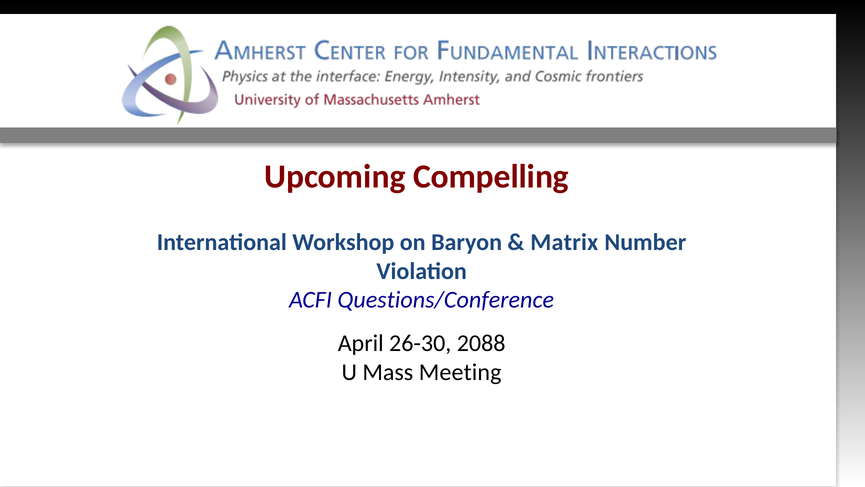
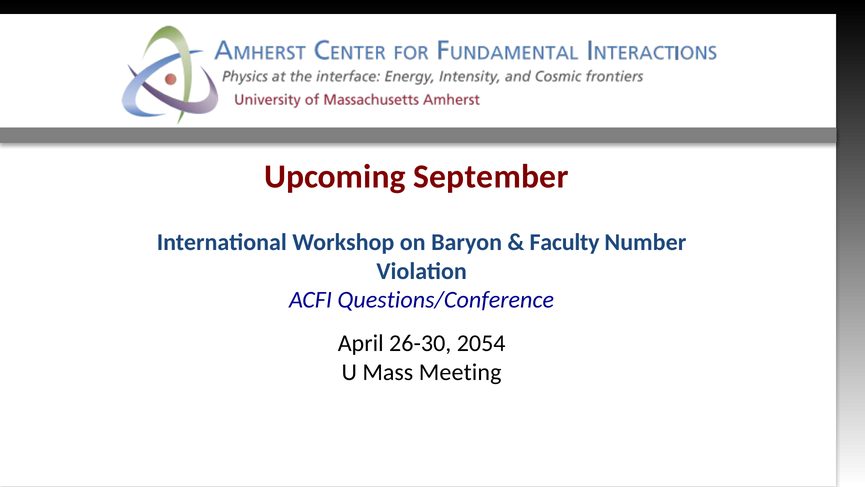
Compelling: Compelling -> September
Matrix: Matrix -> Faculty
2088: 2088 -> 2054
